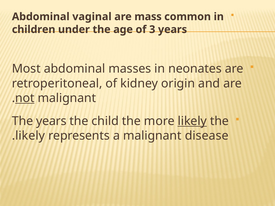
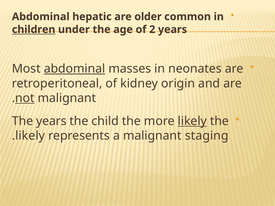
vaginal: vaginal -> hepatic
mass: mass -> older
children underline: none -> present
3: 3 -> 2
abdominal at (75, 69) underline: none -> present
disease: disease -> staging
